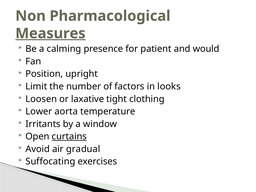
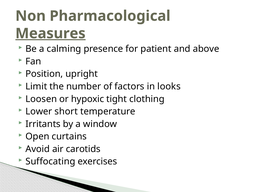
would: would -> above
laxative: laxative -> hypoxic
aorta: aorta -> short
curtains underline: present -> none
gradual: gradual -> carotids
